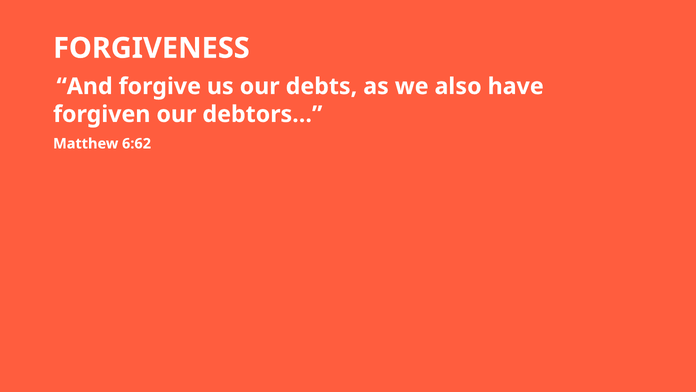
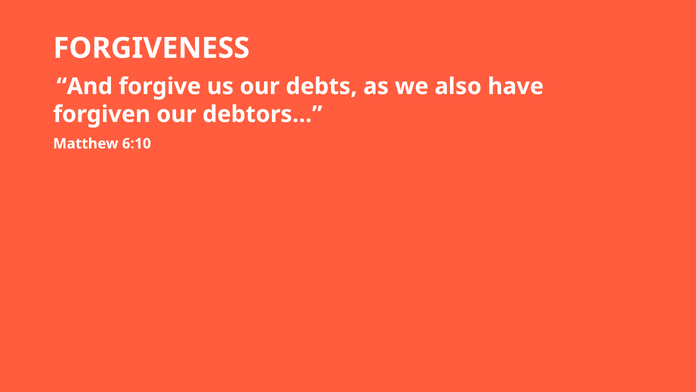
6:62: 6:62 -> 6:10
